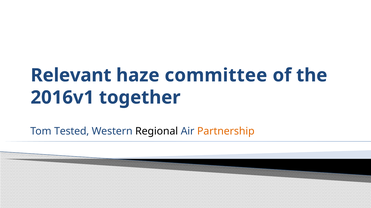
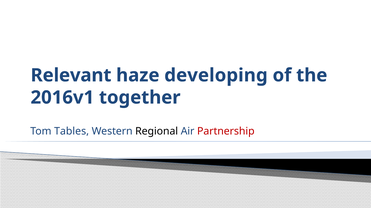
committee: committee -> developing
Tested: Tested -> Tables
Partnership colour: orange -> red
